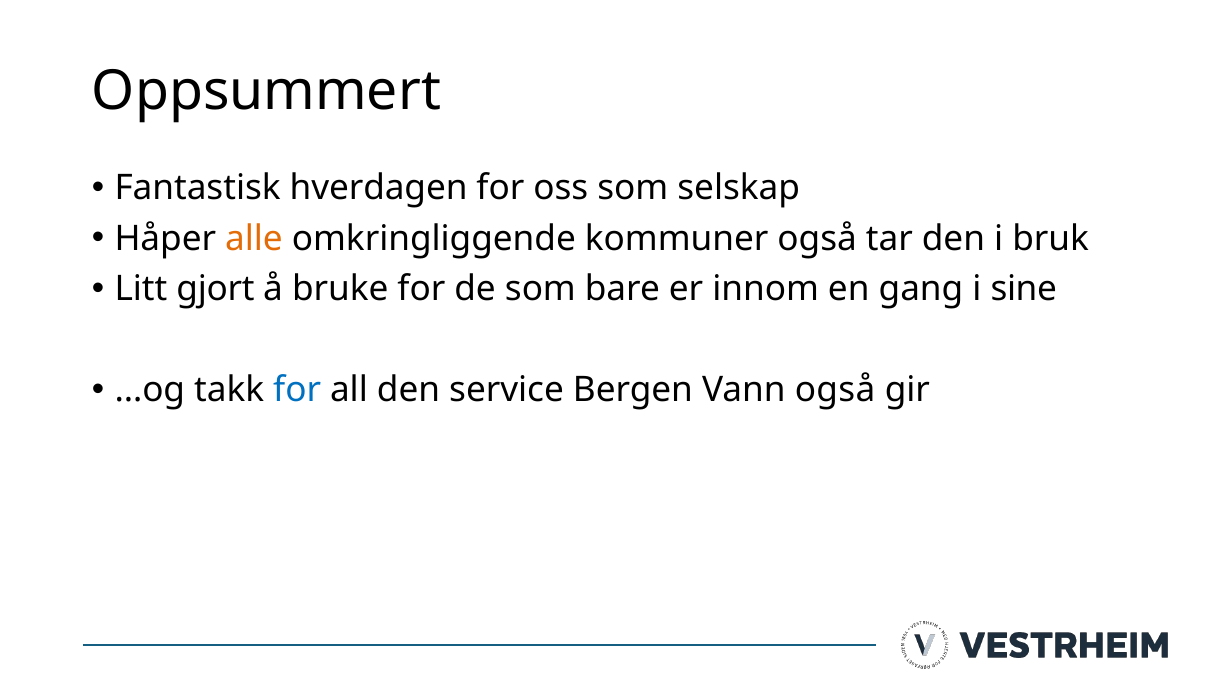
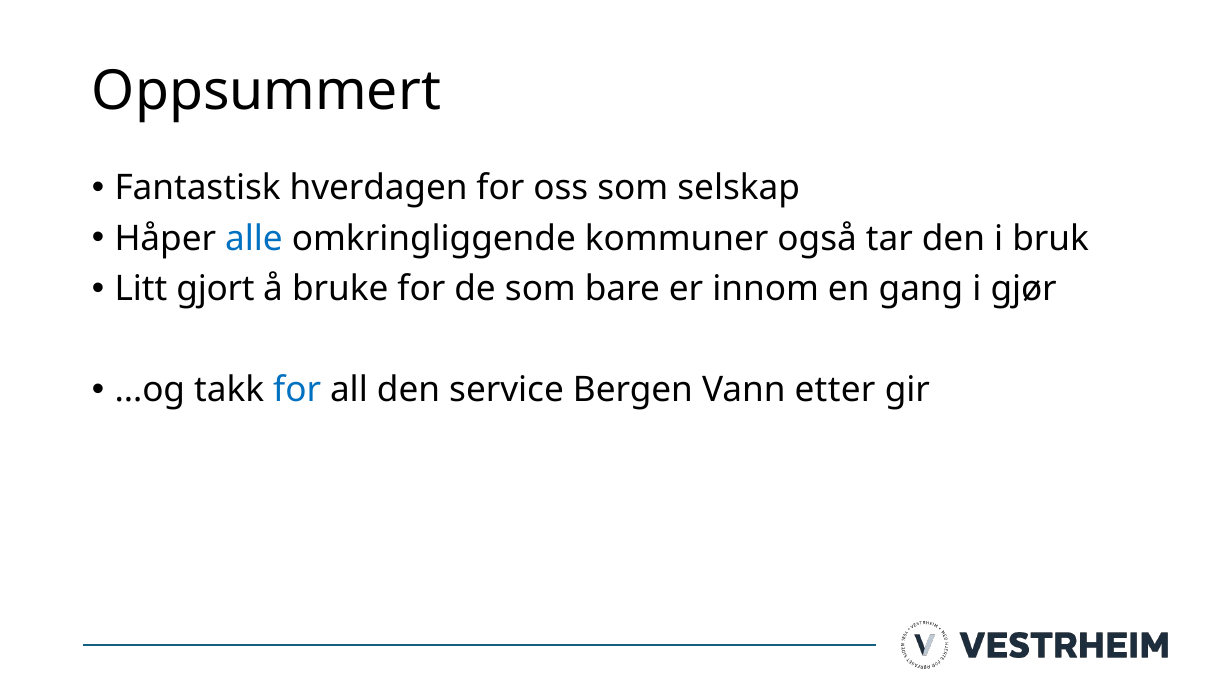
alle colour: orange -> blue
sine: sine -> gjør
Vann også: også -> etter
